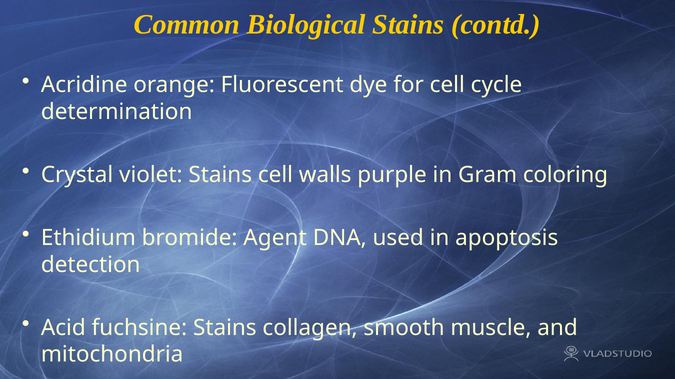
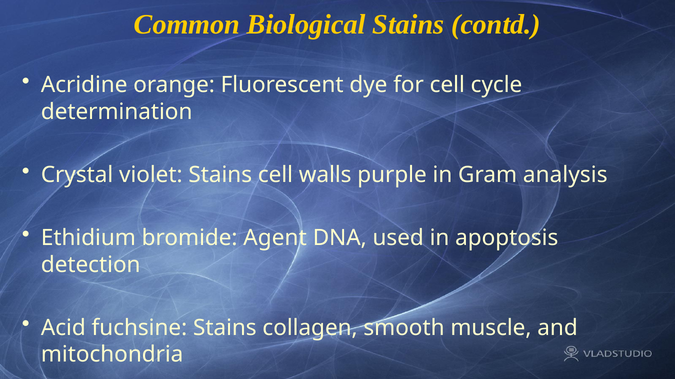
coloring: coloring -> analysis
